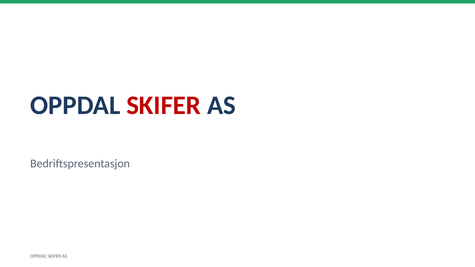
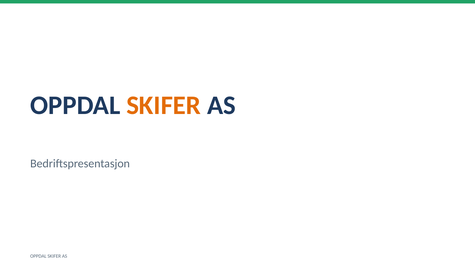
SKIFER at (164, 105) colour: red -> orange
